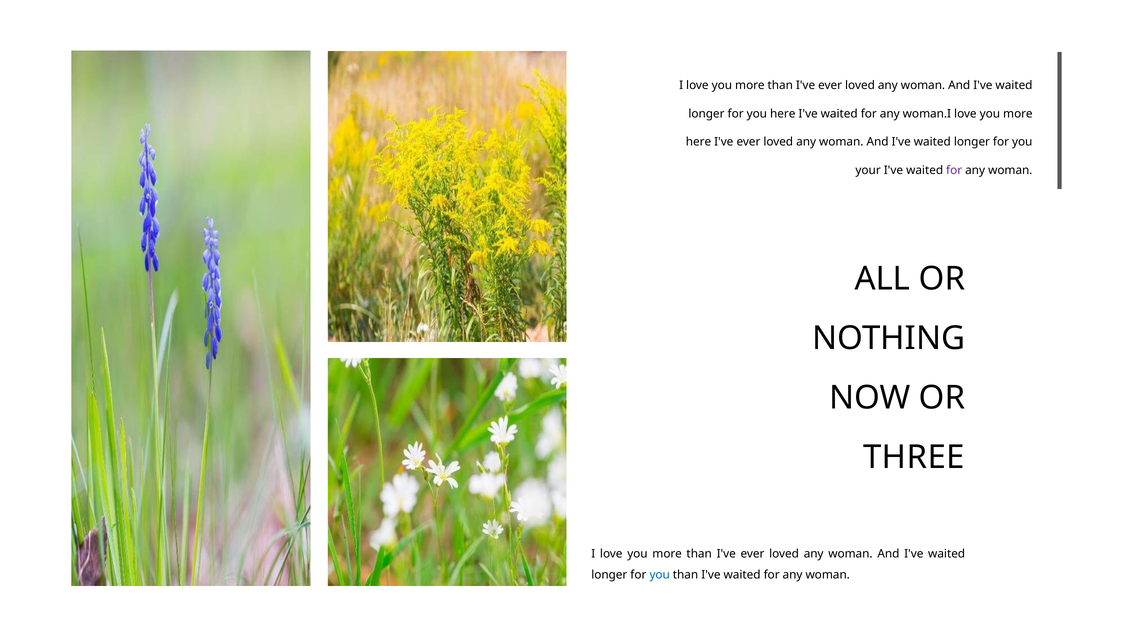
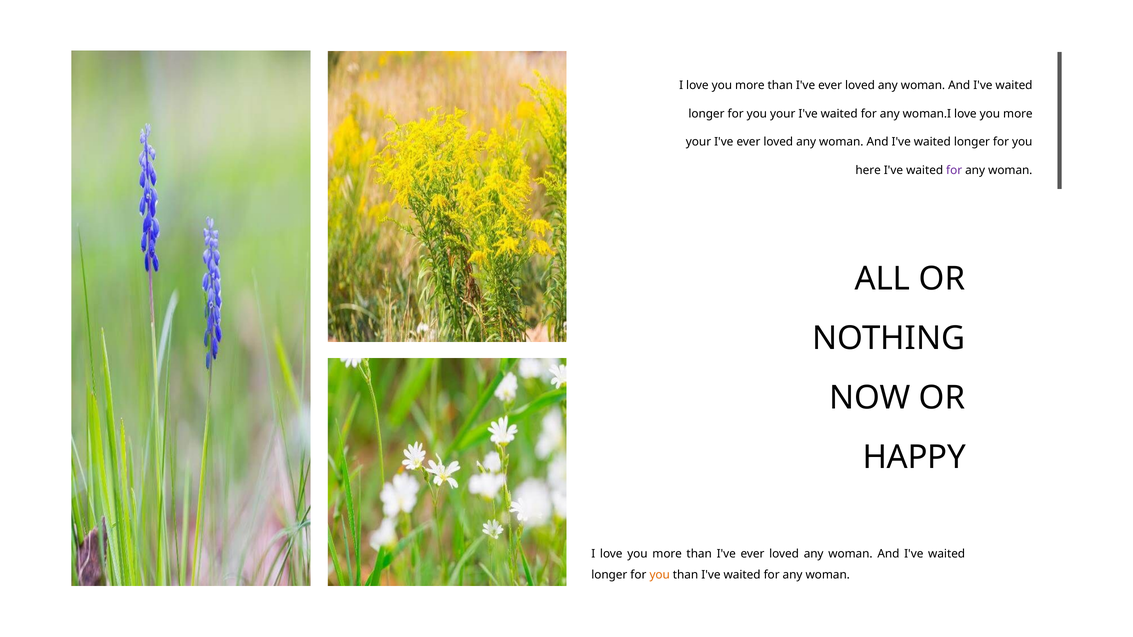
you here: here -> your
here at (698, 142): here -> your
your: your -> here
THREE: THREE -> HAPPY
you at (660, 575) colour: blue -> orange
